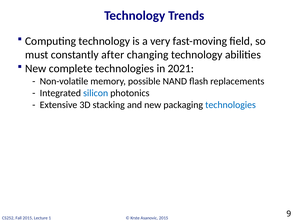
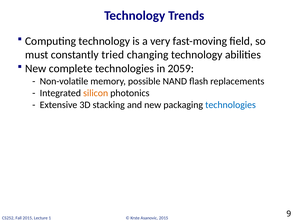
after: after -> tried
2021: 2021 -> 2059
silicon colour: blue -> orange
